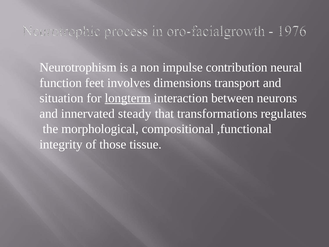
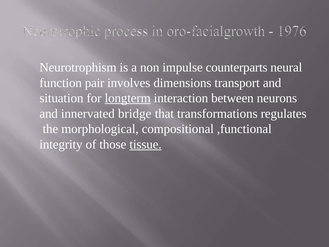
contribution: contribution -> counterparts
feet: feet -> pair
steady: steady -> bridge
tissue underline: none -> present
